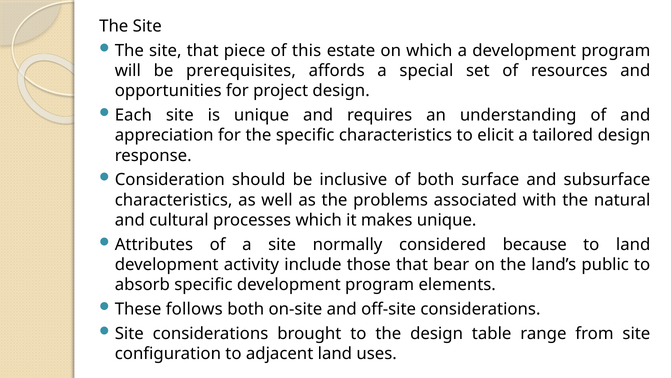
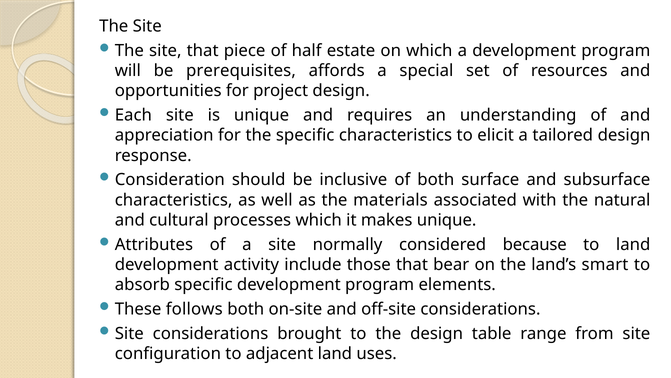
this: this -> half
problems: problems -> materials
public: public -> smart
